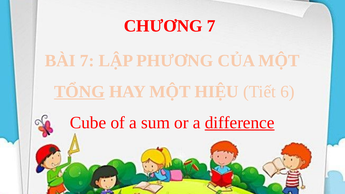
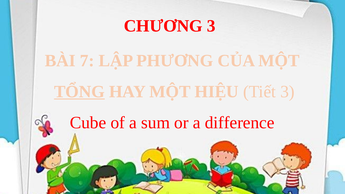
CHƯƠNG 7: 7 -> 3
Tiết 6: 6 -> 3
difference underline: present -> none
